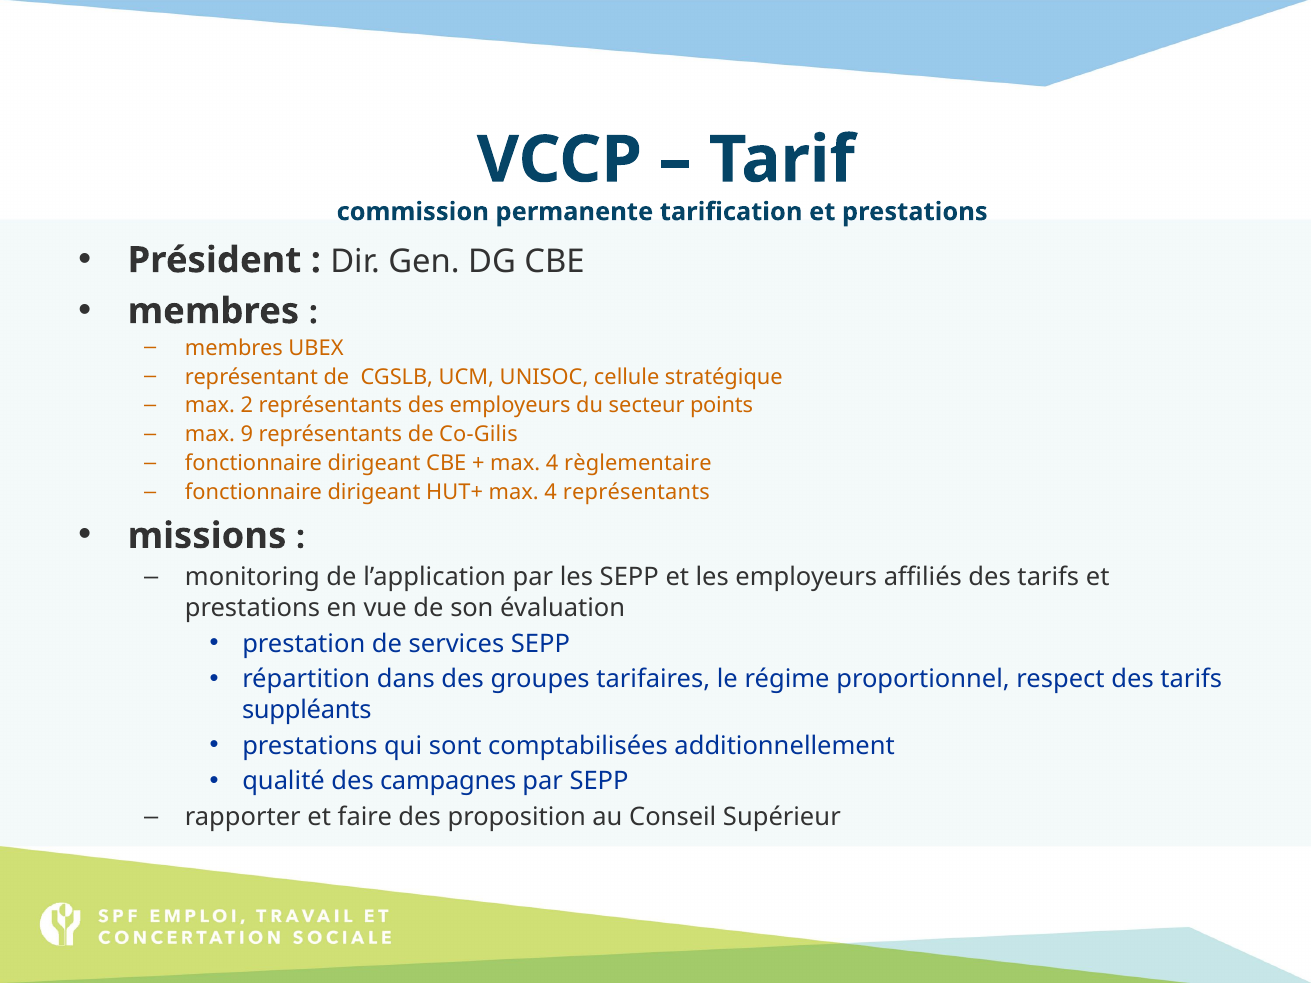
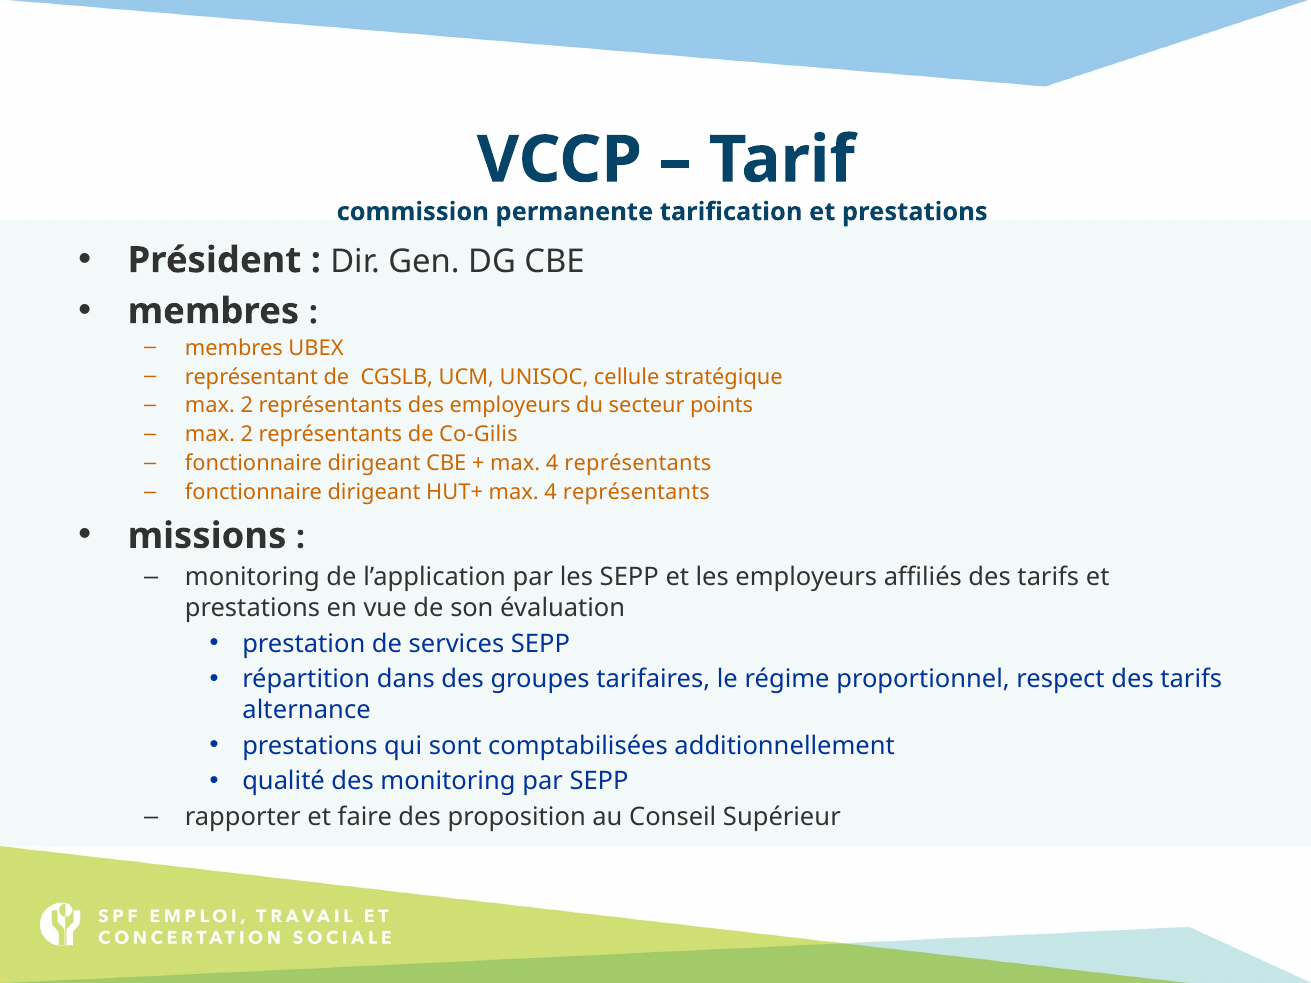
9 at (247, 435): 9 -> 2
règlementaire at (638, 464): règlementaire -> représentants
suppléants: suppléants -> alternance
des campagnes: campagnes -> monitoring
